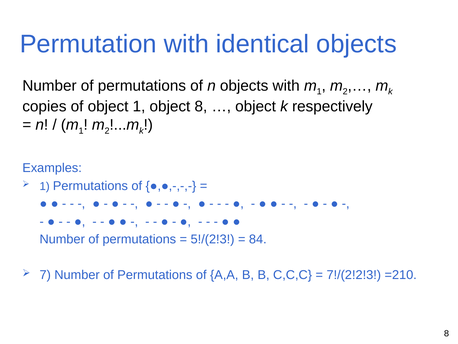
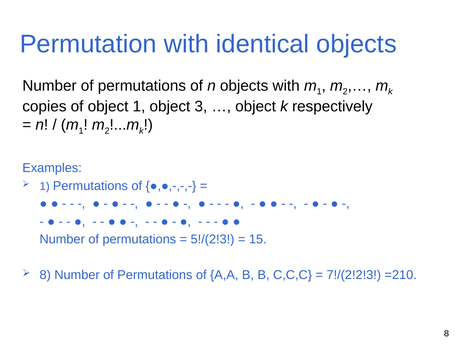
object 8: 8 -> 3
84: 84 -> 15
7 at (45, 275): 7 -> 8
